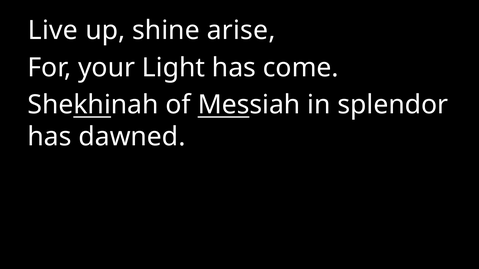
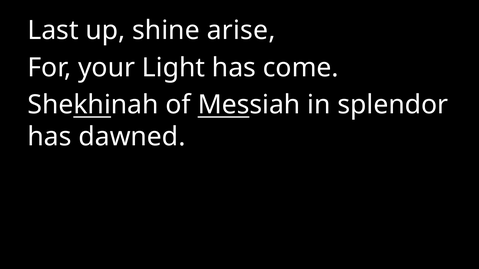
Live: Live -> Last
